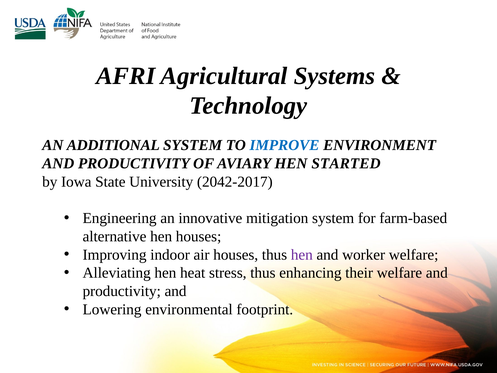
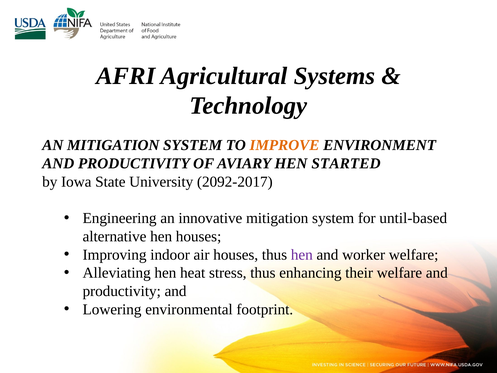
AN ADDITIONAL: ADDITIONAL -> MITIGATION
IMPROVE colour: blue -> orange
2042-2017: 2042-2017 -> 2092-2017
farm-based: farm-based -> until-based
